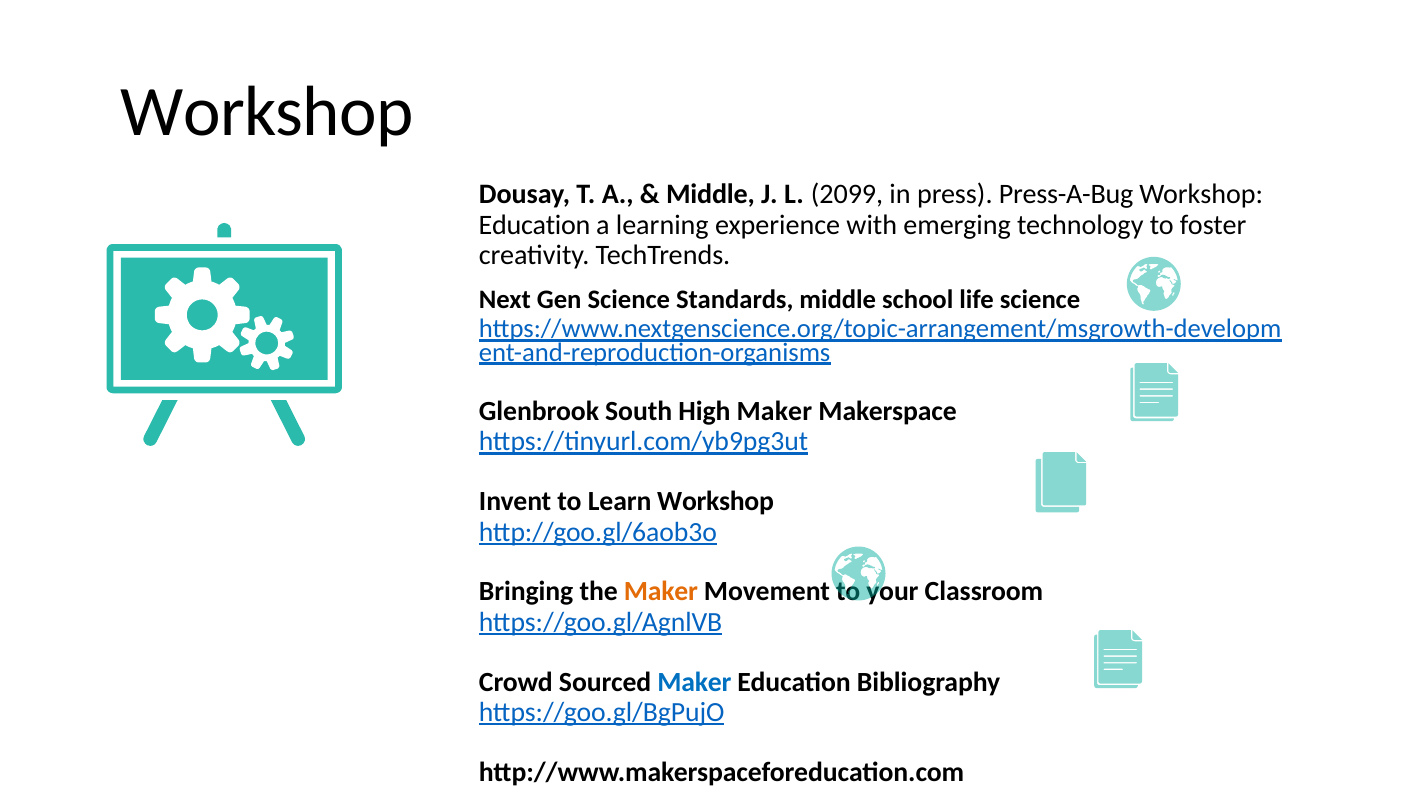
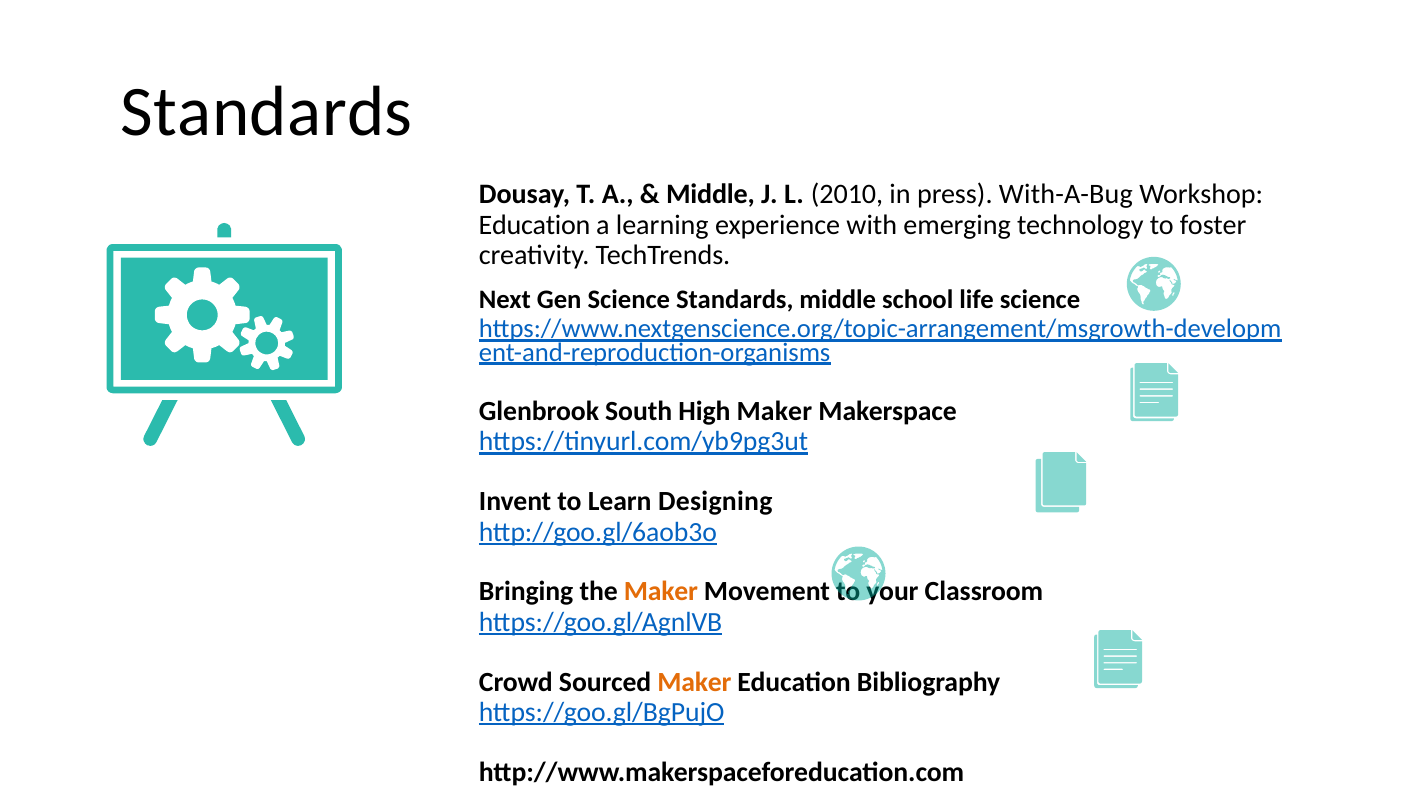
Workshop at (267, 112): Workshop -> Standards
2099: 2099 -> 2010
Press-A-Bug: Press-A-Bug -> With-A-Bug
Learn Workshop: Workshop -> Designing
Maker at (694, 682) colour: blue -> orange
